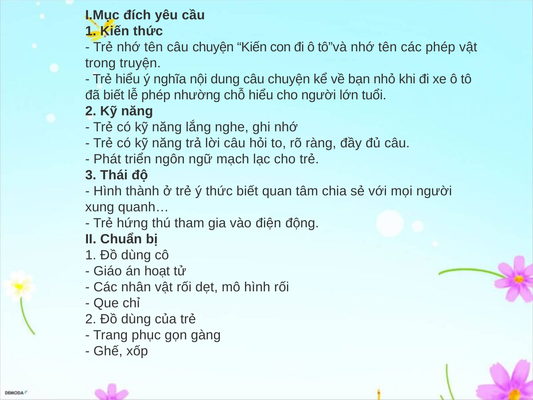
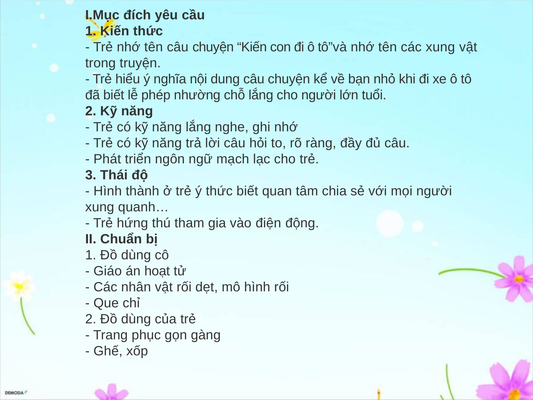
các phép: phép -> xung
chỗ hiểu: hiểu -> lắng
